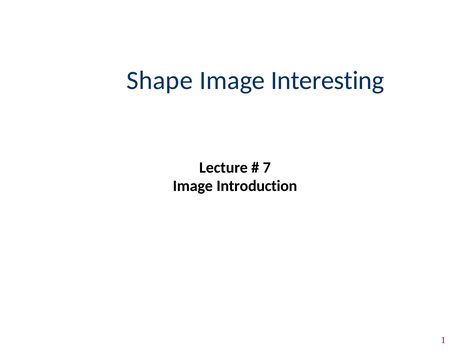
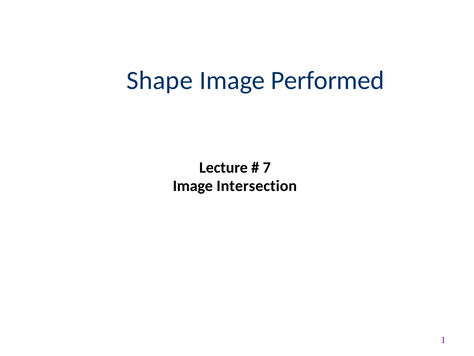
Interesting: Interesting -> Performed
Introduction: Introduction -> Intersection
